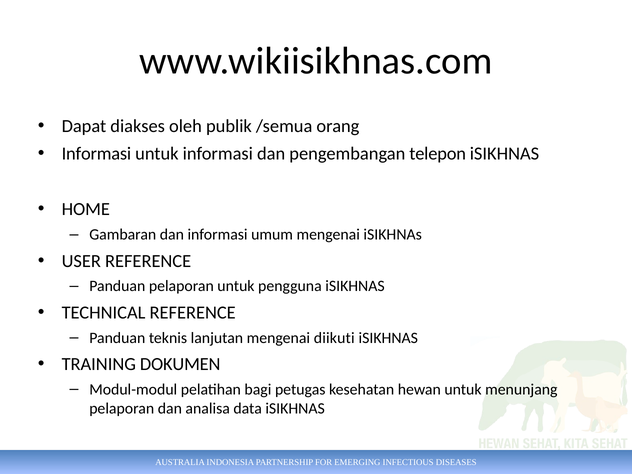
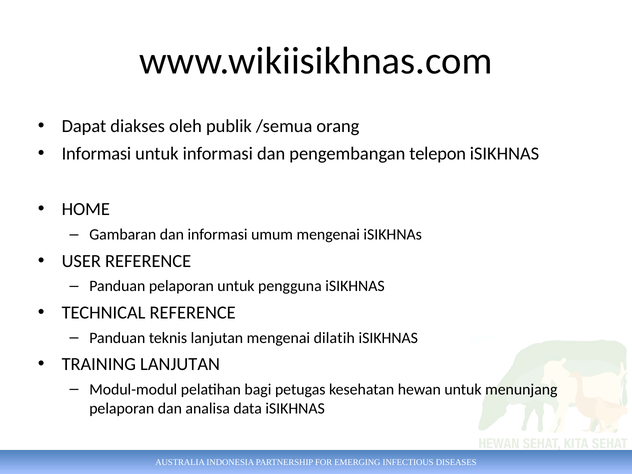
diikuti: diikuti -> dilatih
TRAINING DOKUMEN: DOKUMEN -> LANJUTAN
